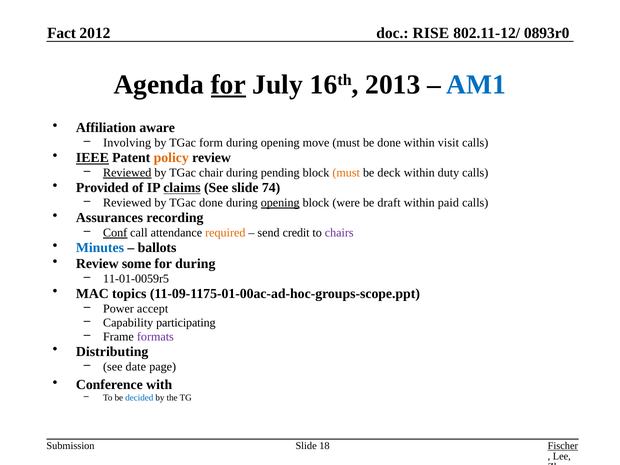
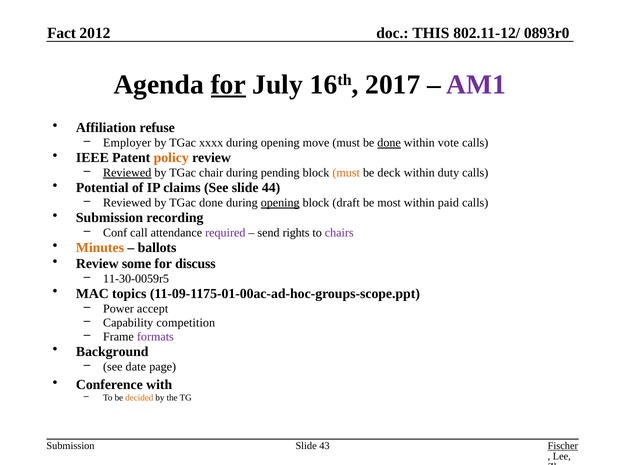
RISE: RISE -> THIS
2013: 2013 -> 2017
AM1 colour: blue -> purple
aware: aware -> refuse
Involving: Involving -> Employer
form: form -> xxxx
done at (389, 143) underline: none -> present
visit: visit -> vote
IEEE underline: present -> none
Provided: Provided -> Potential
claims underline: present -> none
74: 74 -> 44
were: were -> draft
draft: draft -> most
Assurances at (110, 218): Assurances -> Submission
Conf underline: present -> none
required colour: orange -> purple
credit: credit -> rights
Minutes colour: blue -> orange
for during: during -> discuss
11-01-0059r5: 11-01-0059r5 -> 11-30-0059r5
participating: participating -> competition
Distributing: Distributing -> Background
decided colour: blue -> orange
18: 18 -> 43
